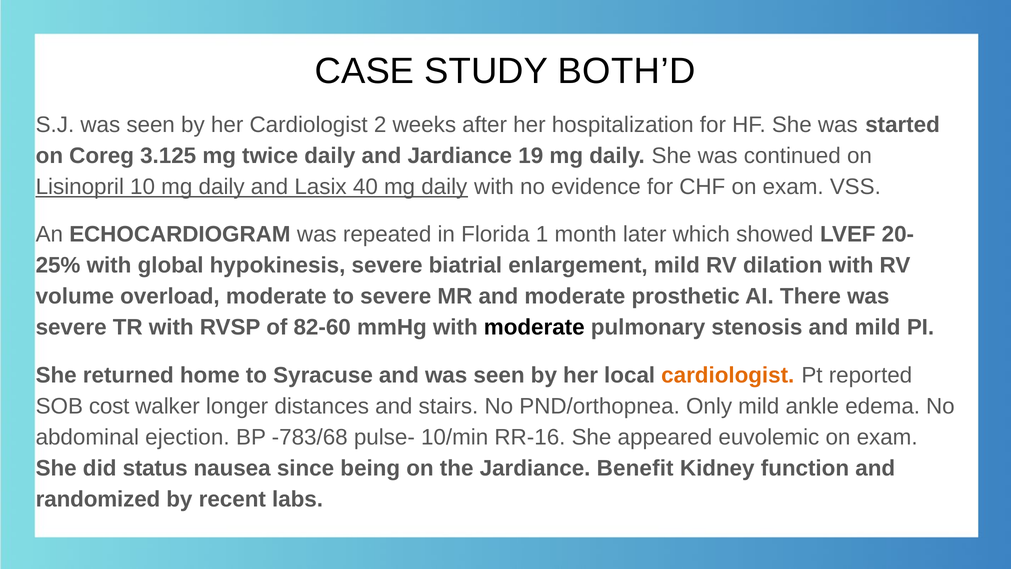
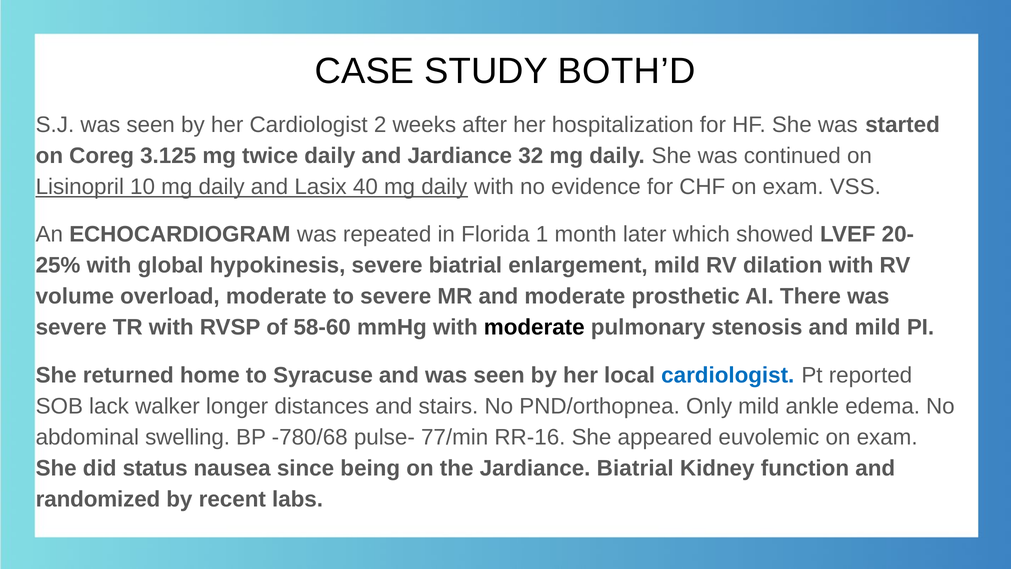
19: 19 -> 32
82-60: 82-60 -> 58-60
cardiologist at (728, 375) colour: orange -> blue
cost: cost -> lack
ejection: ejection -> swelling
-783/68: -783/68 -> -780/68
10/min: 10/min -> 77/min
Jardiance Benefit: Benefit -> Biatrial
